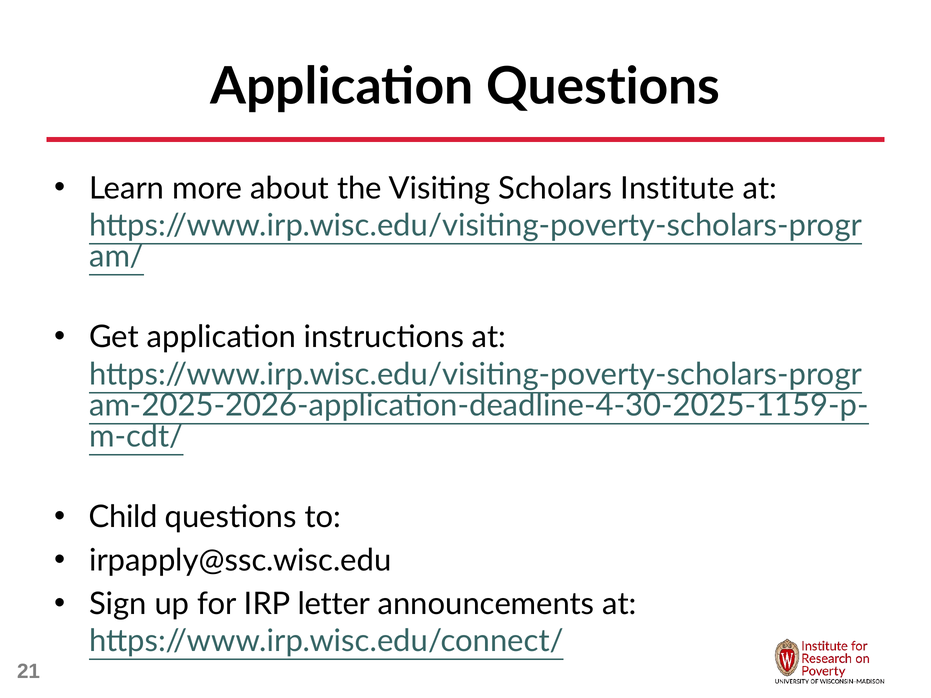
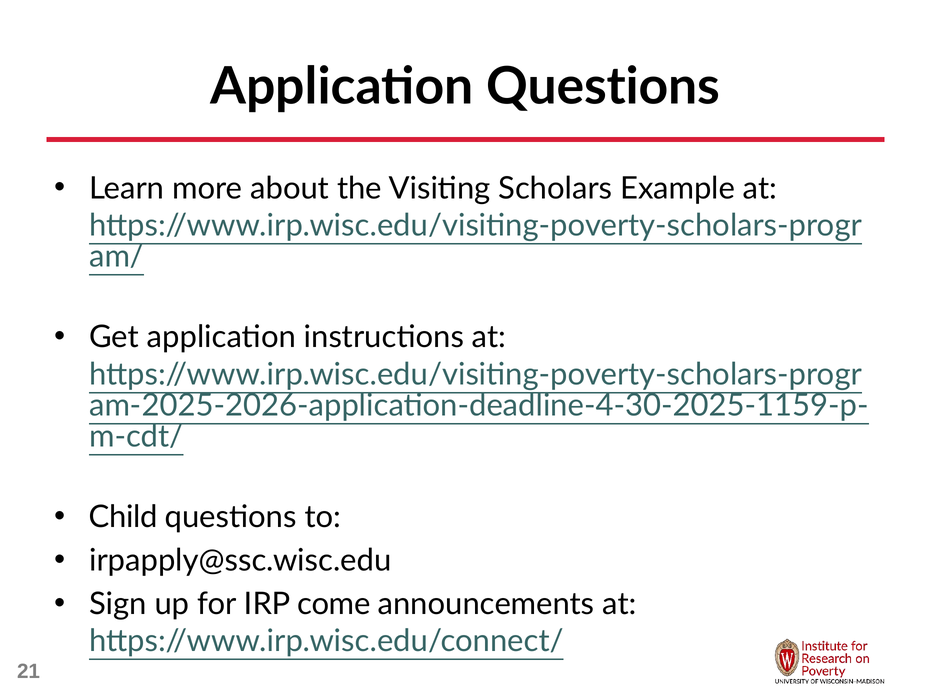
Institute: Institute -> Example
letter: letter -> come
